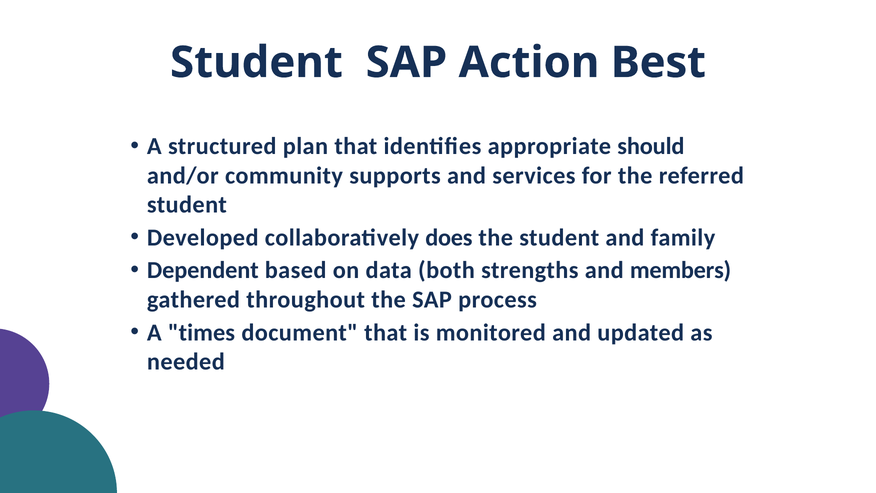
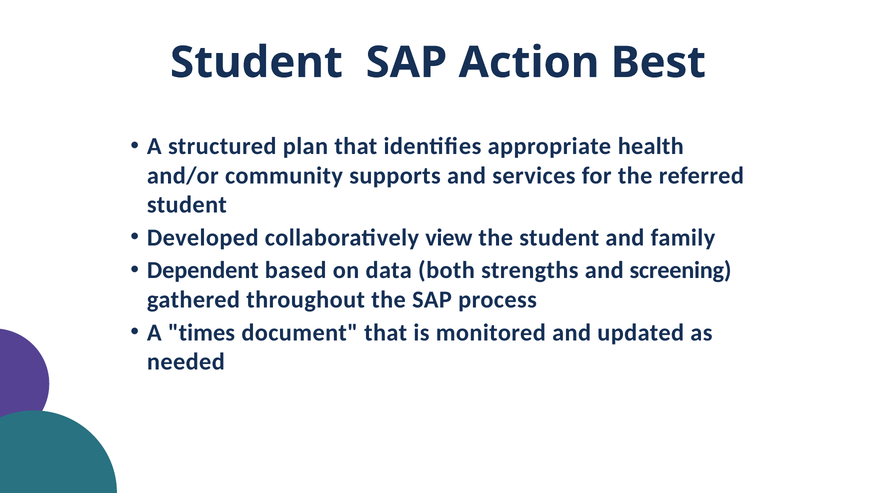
should: should -> health
does: does -> view
members: members -> screening
